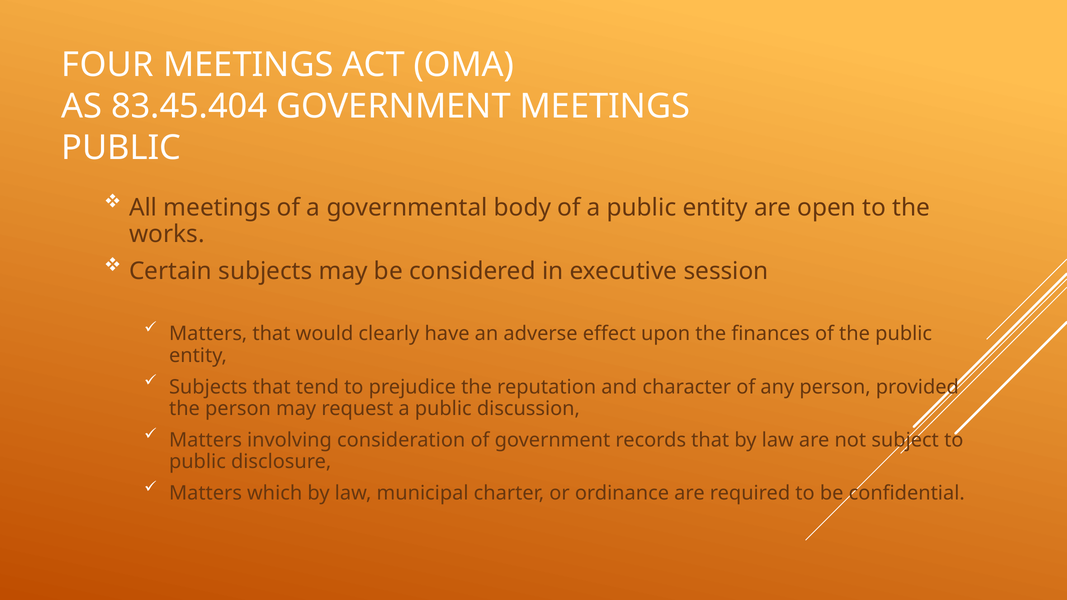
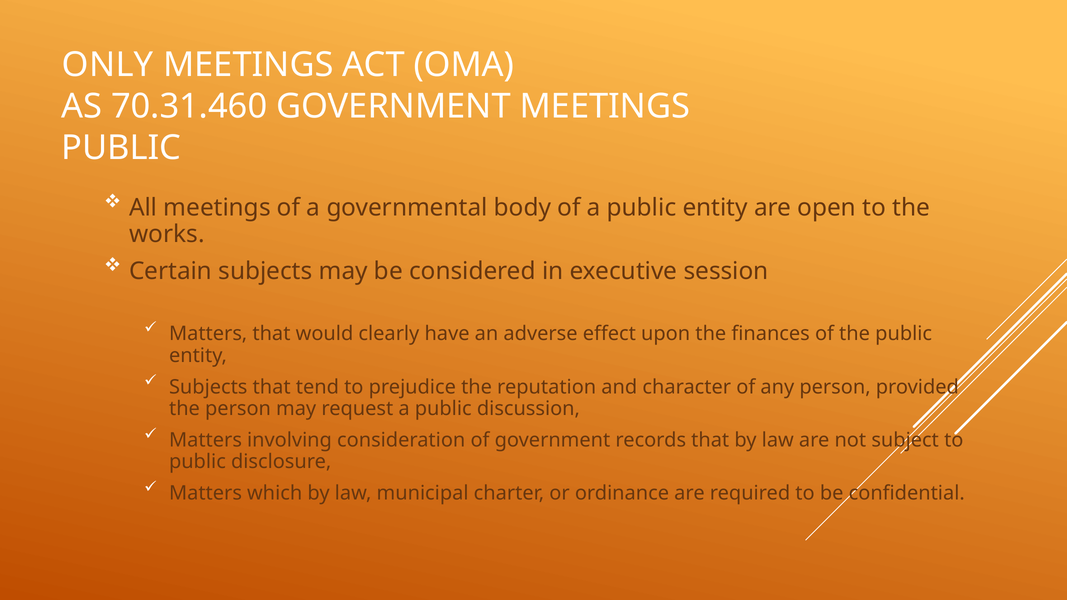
FOUR: FOUR -> ONLY
83.45.404: 83.45.404 -> 70.31.460
